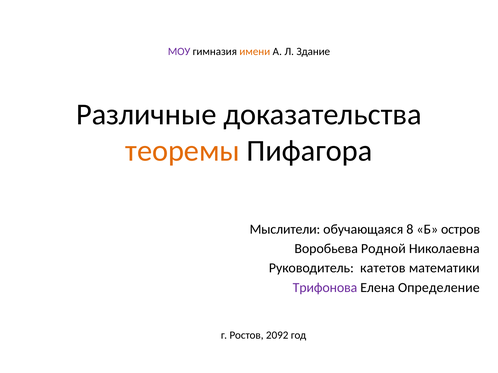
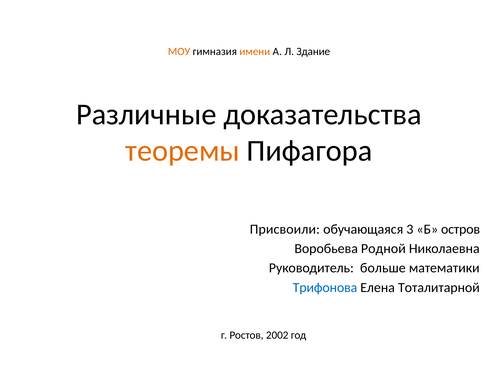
МОУ colour: purple -> orange
Мыслители: Мыслители -> Присвоили
8: 8 -> 3
катетов: катетов -> больше
Трифонова colour: purple -> blue
Определение: Определение -> Тоталитарной
2092: 2092 -> 2002
